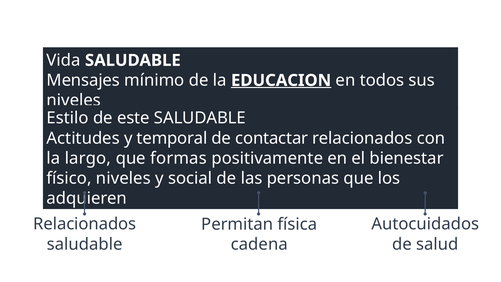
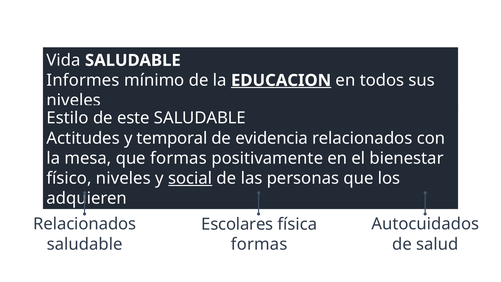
Mensajes: Mensajes -> Informes
contactar: contactar -> evidencia
largo: largo -> mesa
social underline: none -> present
Permitan: Permitan -> Escolares
cadena at (259, 244): cadena -> formas
